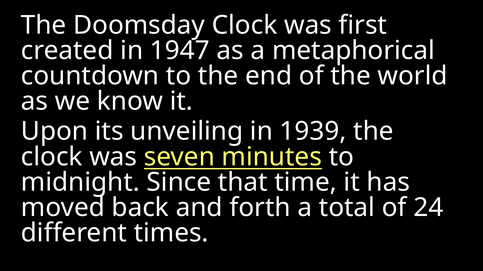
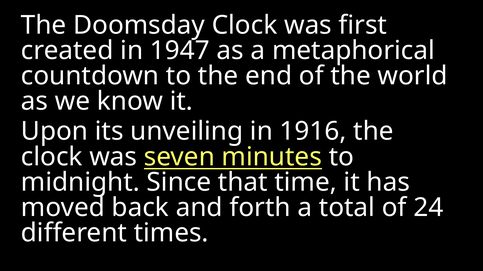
1939: 1939 -> 1916
